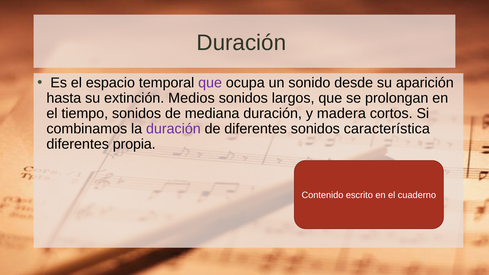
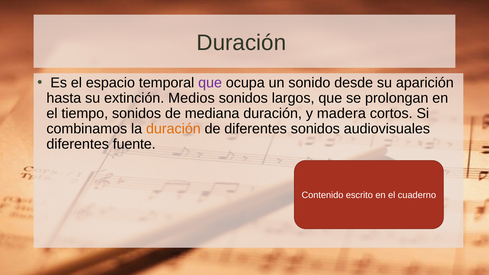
duración at (173, 129) colour: purple -> orange
característica: característica -> audiovisuales
propia: propia -> fuente
